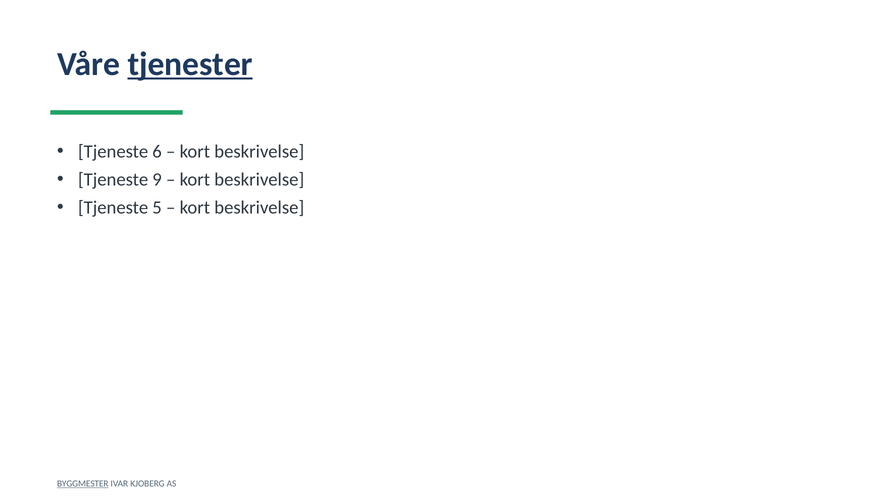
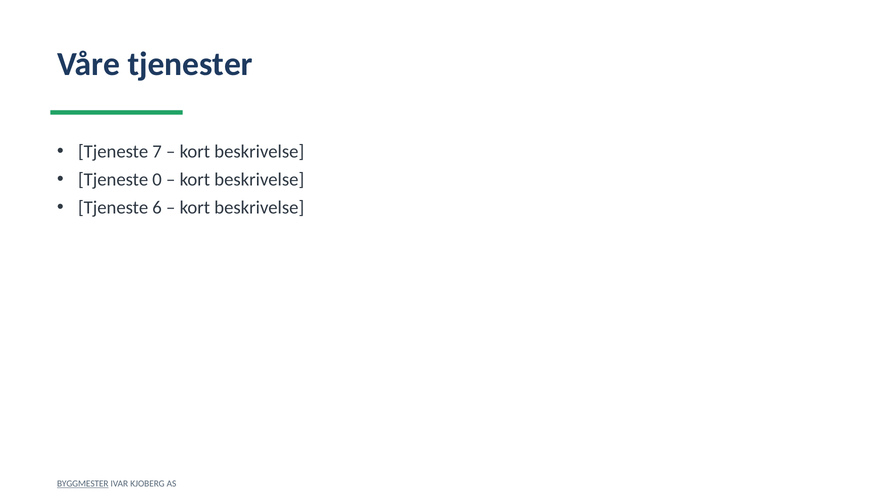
tjenester underline: present -> none
6: 6 -> 7
9: 9 -> 0
5: 5 -> 6
